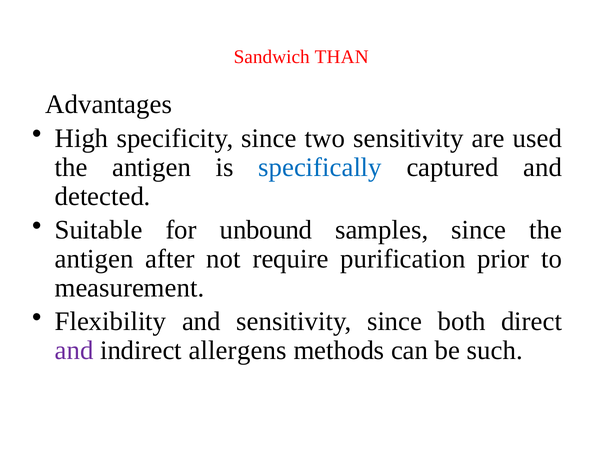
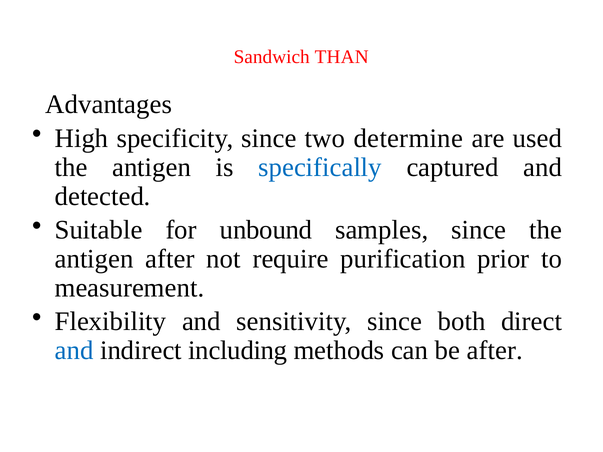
two sensitivity: sensitivity -> determine
and at (74, 351) colour: purple -> blue
allergens: allergens -> including
be such: such -> after
